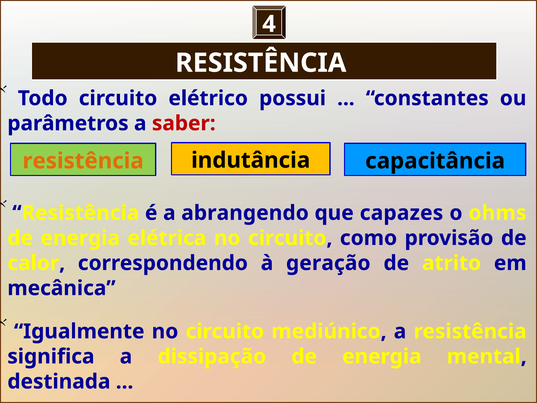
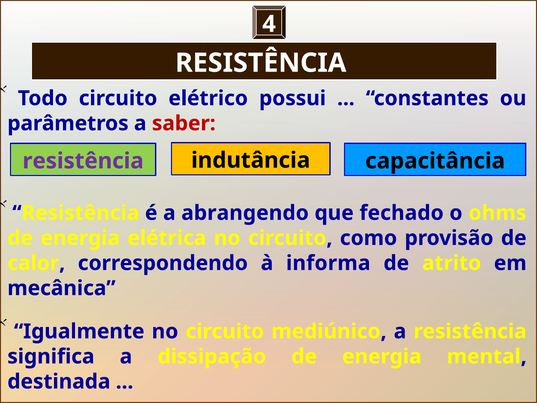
resistência at (83, 161) colour: orange -> purple
capazes: capazes -> fechado
geração: geração -> informa
